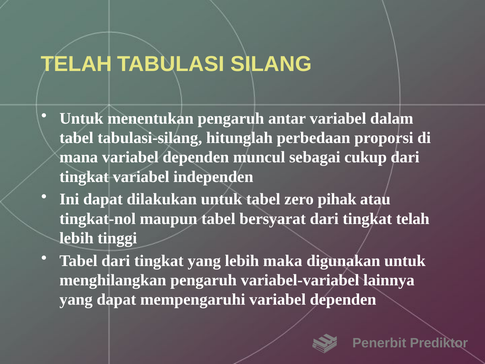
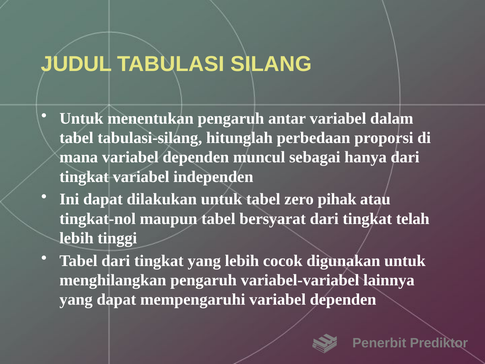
TELAH at (76, 64): TELAH -> JUDUL
cukup: cukup -> hanya
maka: maka -> cocok
